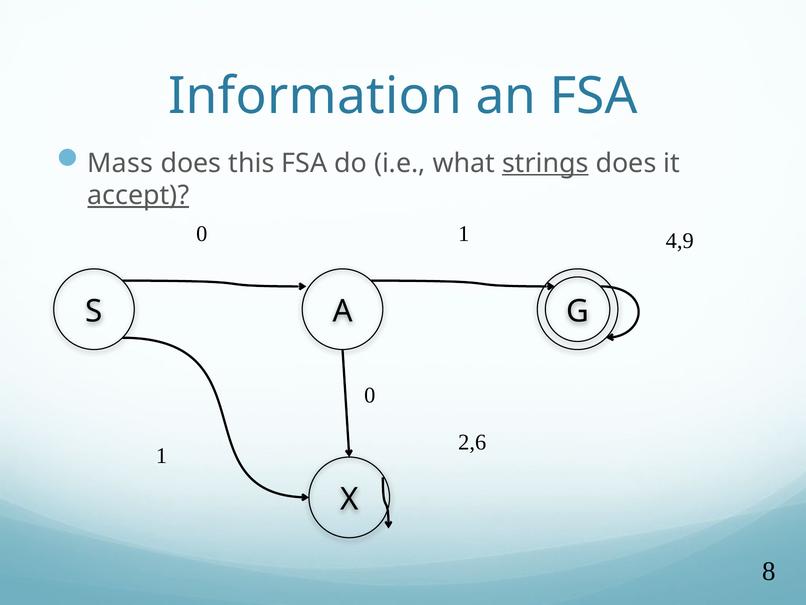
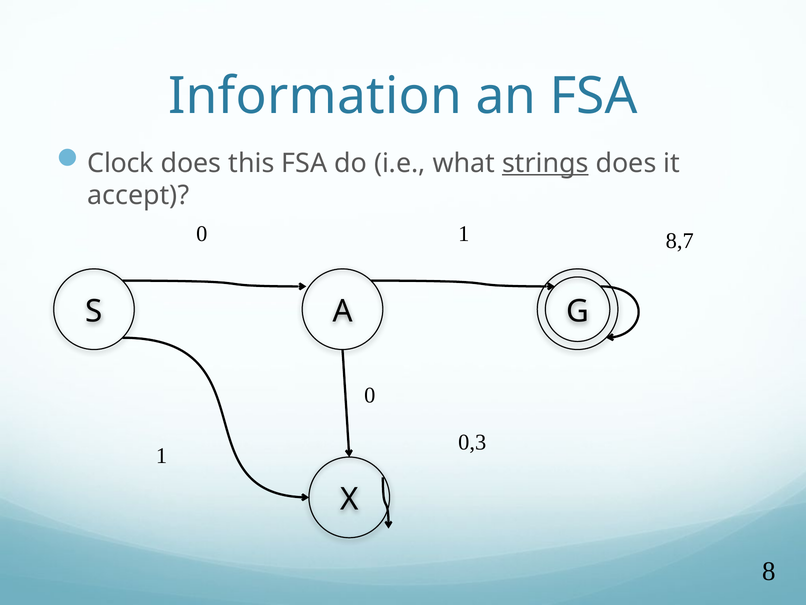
Mass: Mass -> Clock
accept underline: present -> none
4,9: 4,9 -> 8,7
2,6: 2,6 -> 0,3
